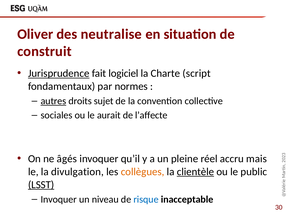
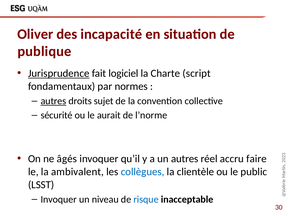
neutralise: neutralise -> incapacité
construit: construit -> publique
sociales: sociales -> sécurité
l’affecte: l’affecte -> l’norme
un pleine: pleine -> autres
mais: mais -> faire
divulgation: divulgation -> ambivalent
collègues colour: orange -> blue
clientèle underline: present -> none
LSST underline: present -> none
